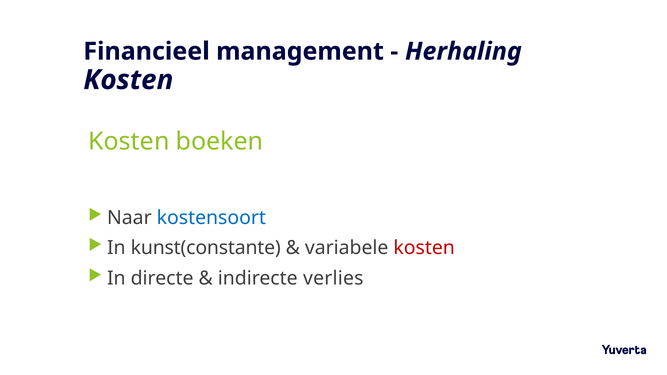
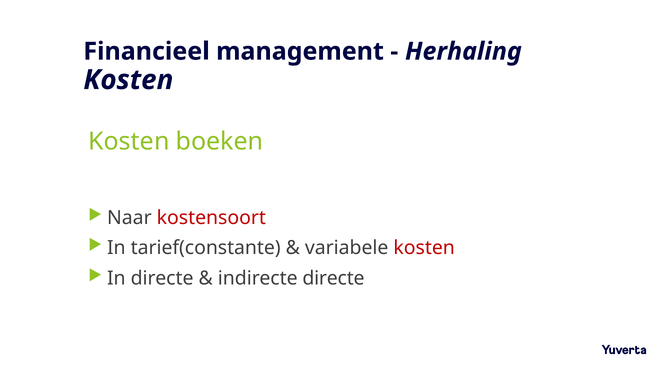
kostensoort colour: blue -> red
kunst(constante: kunst(constante -> tarief(constante
indirecte verlies: verlies -> directe
